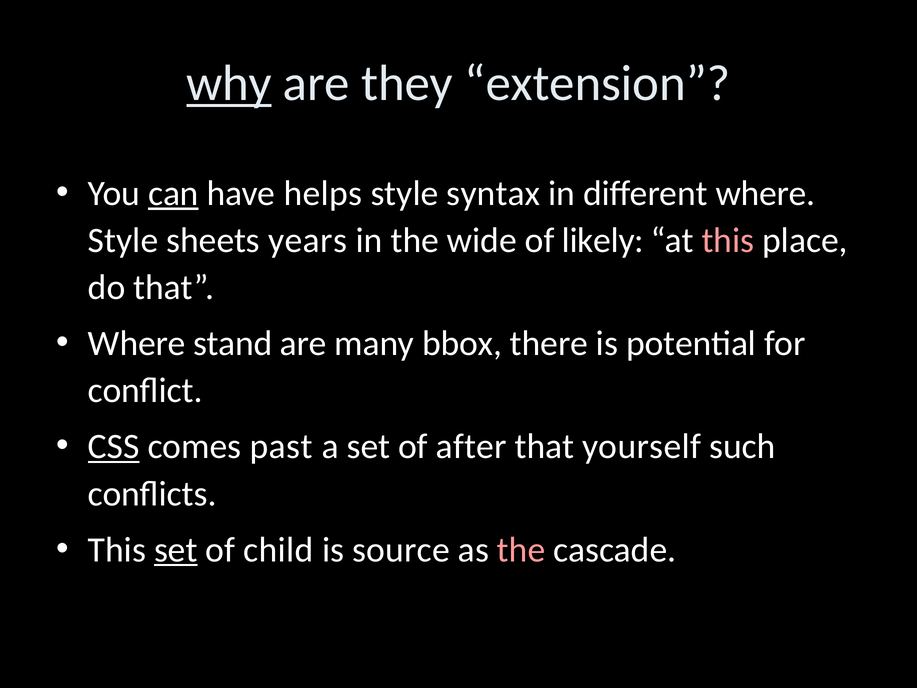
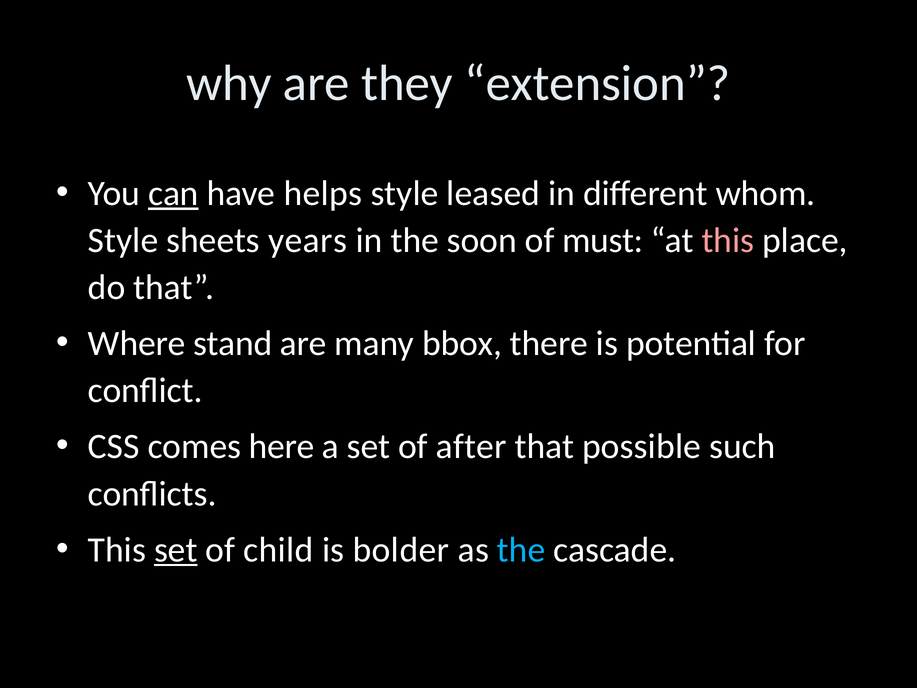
why underline: present -> none
syntax: syntax -> leased
different where: where -> whom
wide: wide -> soon
likely: likely -> must
CSS underline: present -> none
past: past -> here
yourself: yourself -> possible
source: source -> bolder
the at (521, 550) colour: pink -> light blue
